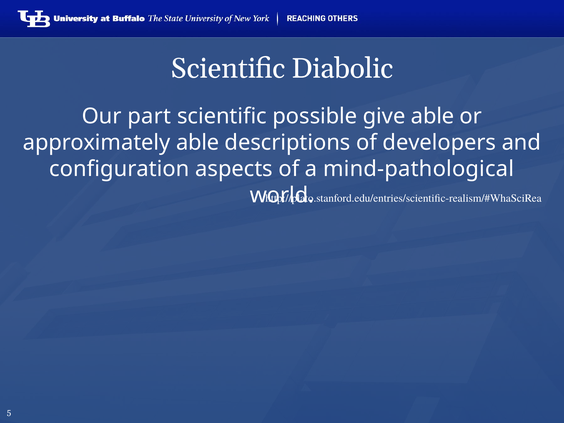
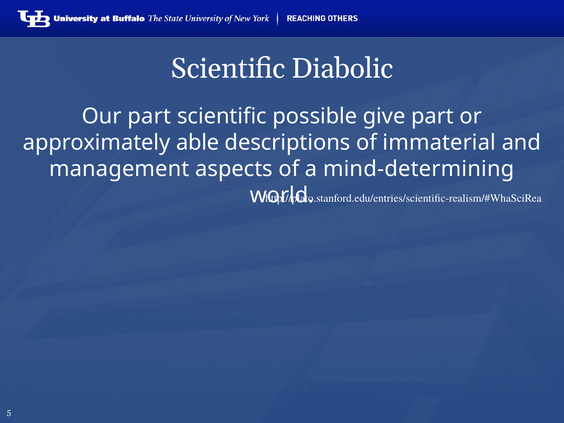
give able: able -> part
developers: developers -> immaterial
configuration: configuration -> management
mind-pathological: mind-pathological -> mind-determining
